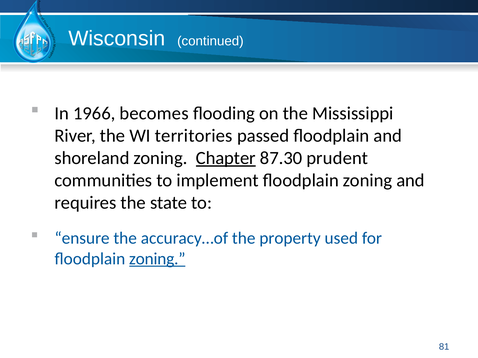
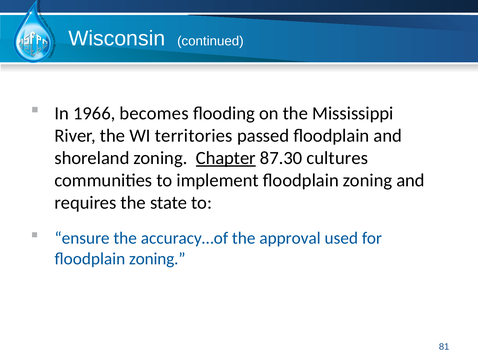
prudent: prudent -> cultures
property: property -> approval
zoning at (157, 259) underline: present -> none
